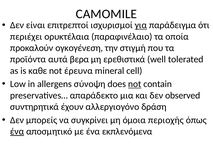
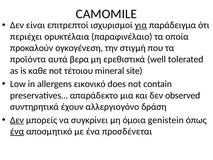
έρευνα: έρευνα -> τέτοιου
cell: cell -> site
σύνοψη: σύνοψη -> εικονικό
not at (135, 84) underline: present -> none
Δεν at (17, 120) underline: none -> present
περιοχής: περιοχής -> genistein
εκπλενόμενα: εκπλενόμενα -> προσδένεται
